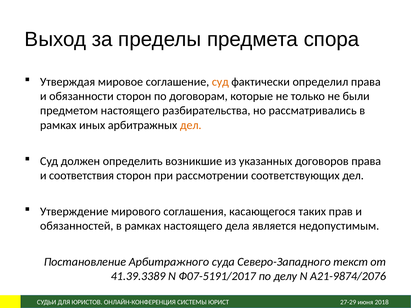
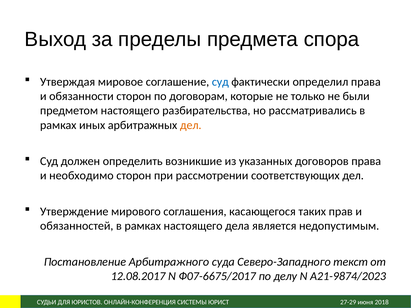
суд at (220, 82) colour: orange -> blue
соответствия: соответствия -> необходимо
41.39.3389: 41.39.3389 -> 12.08.2017
Ф07-5191/2017: Ф07-5191/2017 -> Ф07-6675/2017
А21-9874/2076: А21-9874/2076 -> А21-9874/2023
